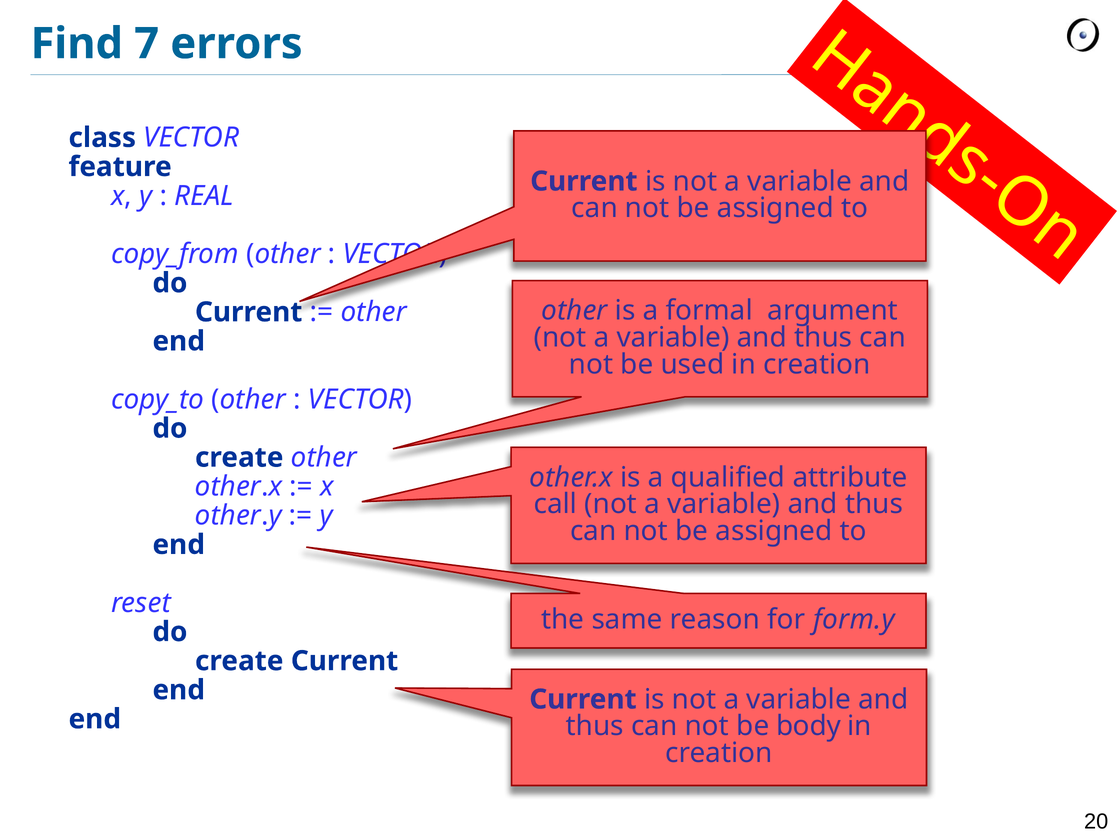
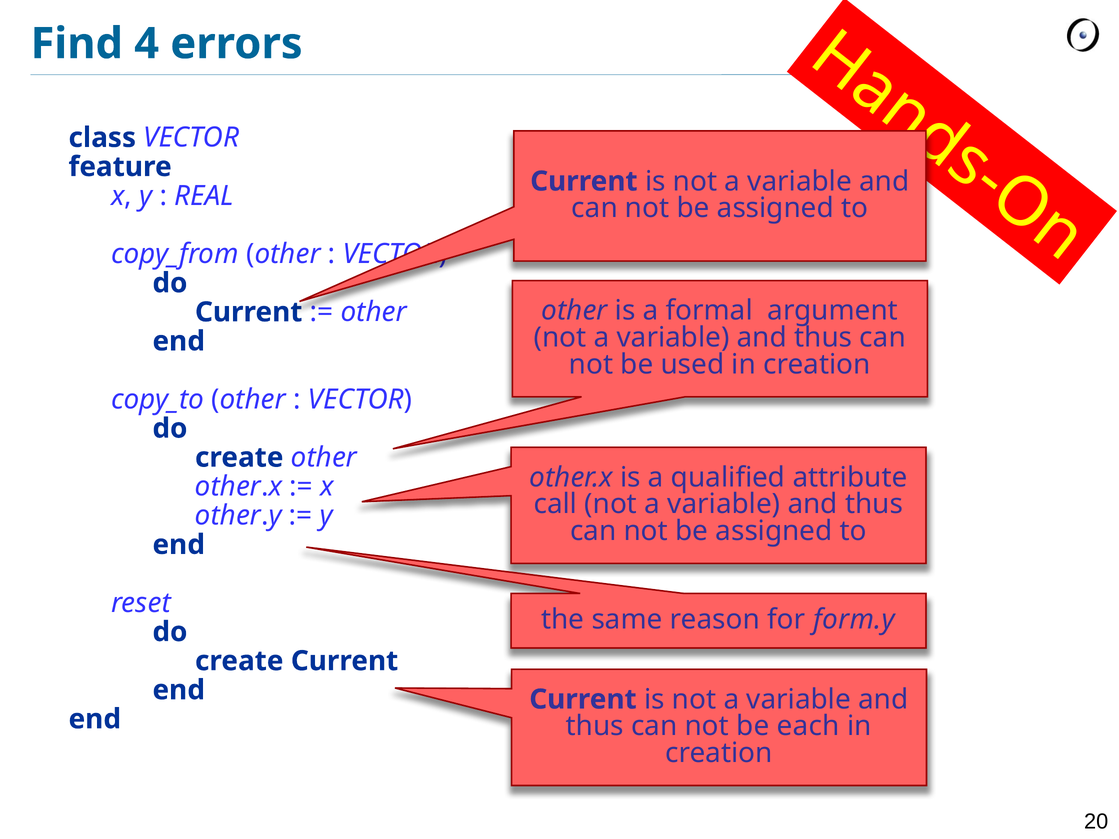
7: 7 -> 4
body: body -> each
